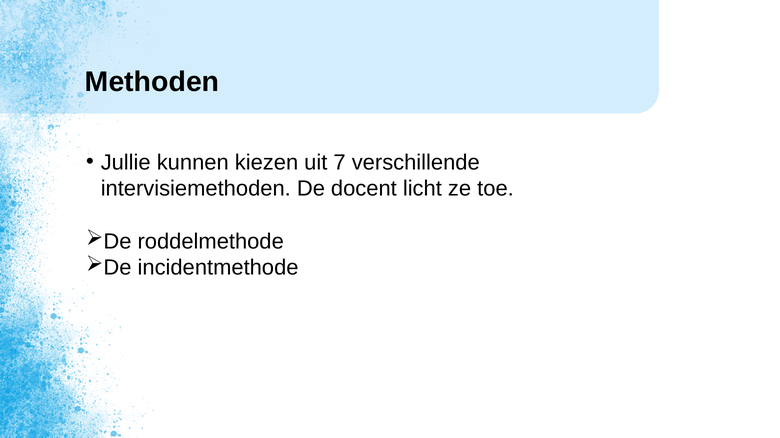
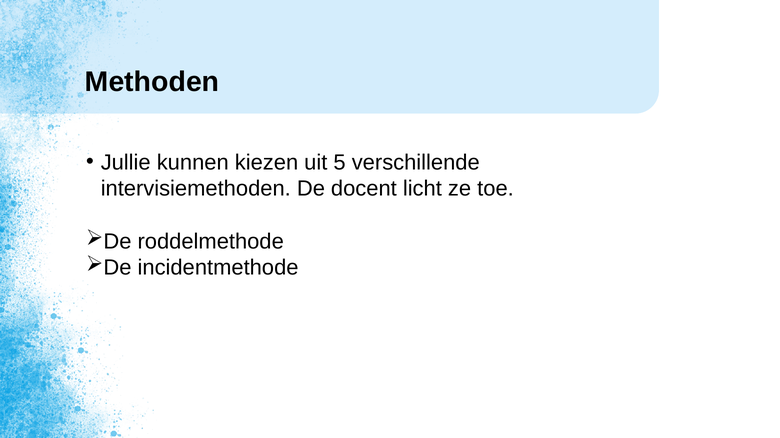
7: 7 -> 5
